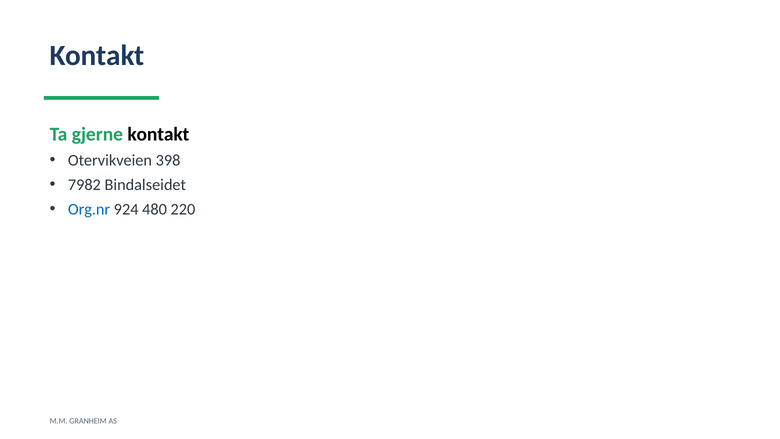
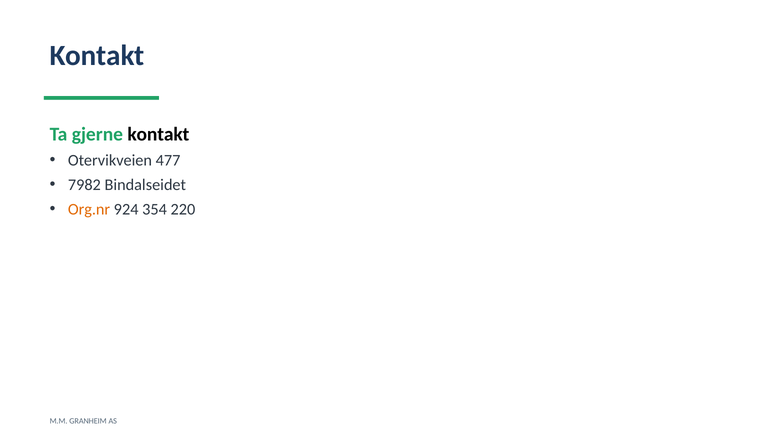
398: 398 -> 477
Org.nr colour: blue -> orange
480: 480 -> 354
